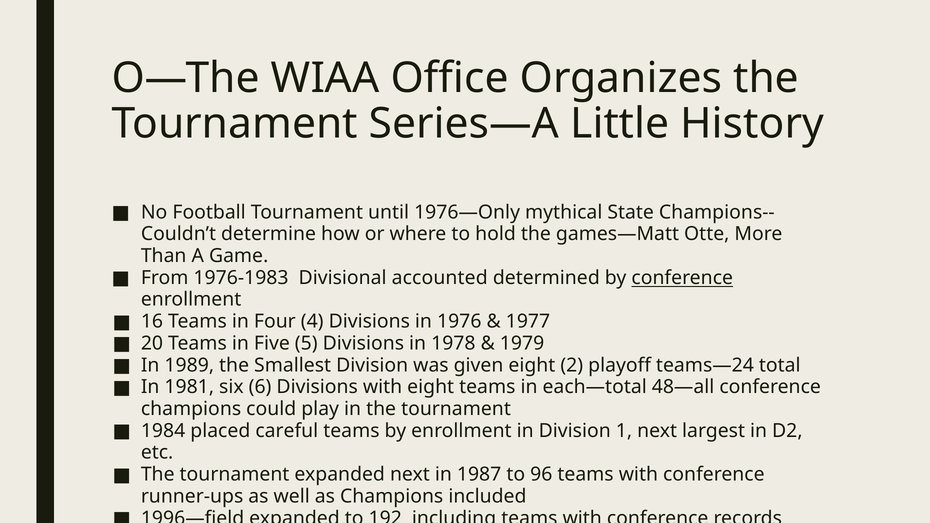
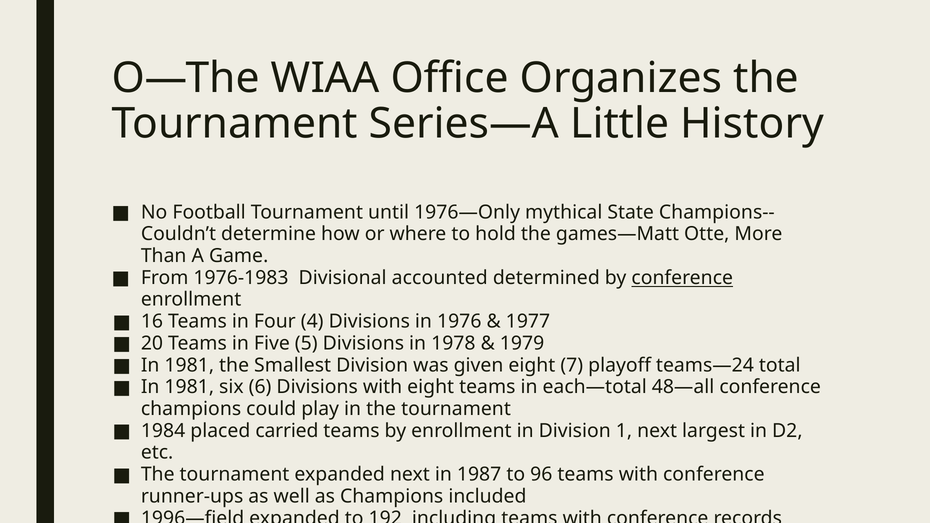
1989 at (189, 365): 1989 -> 1981
eight 2: 2 -> 7
careful: careful -> carried
